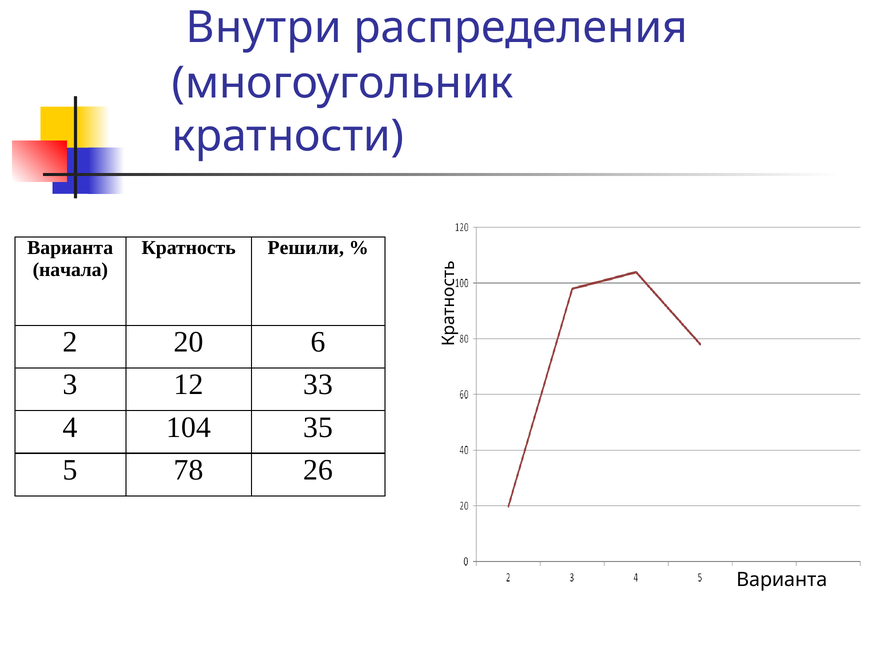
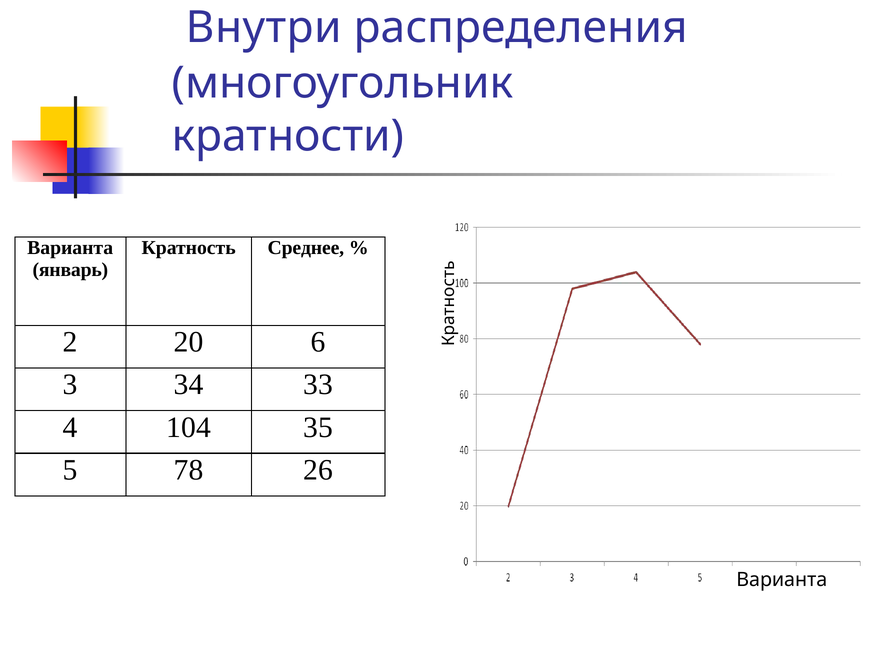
Решили: Решили -> Среднее
начала: начала -> январь
12: 12 -> 34
